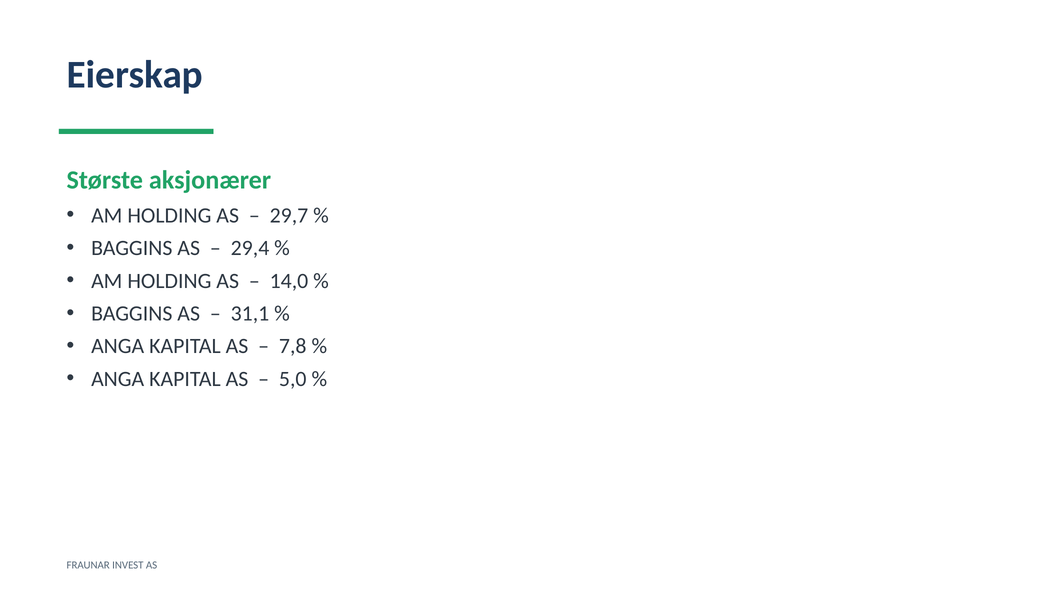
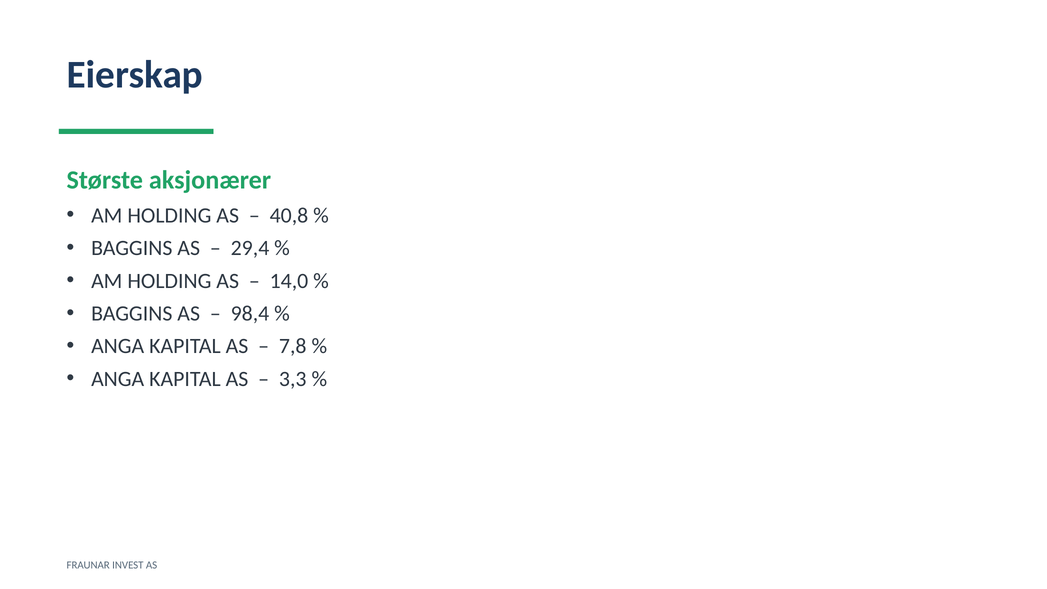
29,7: 29,7 -> 40,8
31,1: 31,1 -> 98,4
5,0: 5,0 -> 3,3
